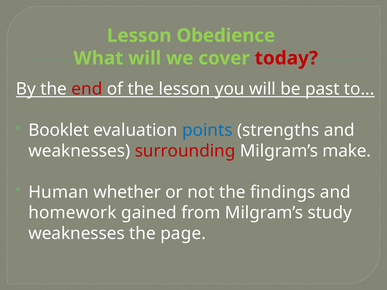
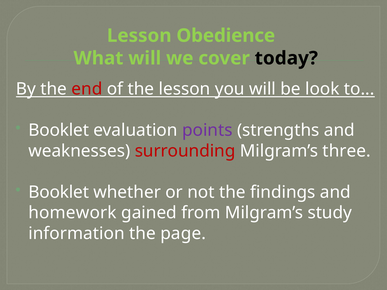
today colour: red -> black
past: past -> look
points colour: blue -> purple
make: make -> three
Human at (59, 192): Human -> Booklet
weaknesses at (77, 234): weaknesses -> information
